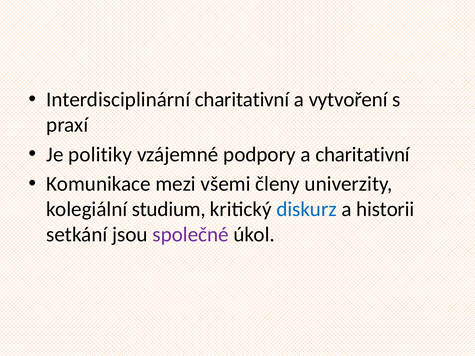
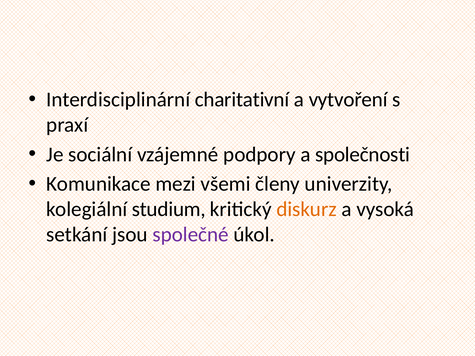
politiky: politiky -> sociální
a charitativní: charitativní -> společnosti
diskurz colour: blue -> orange
historii: historii -> vysoká
